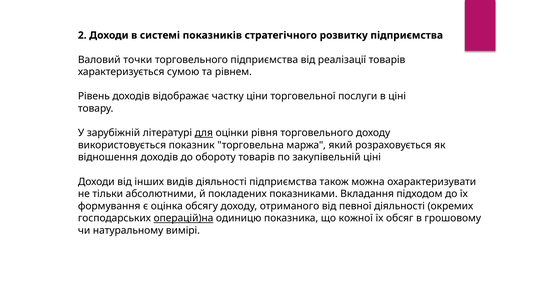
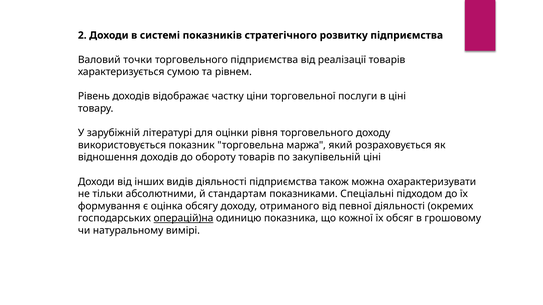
для underline: present -> none
покладених: покладених -> стандартам
Вкладання: Вкладання -> Спеціальні
